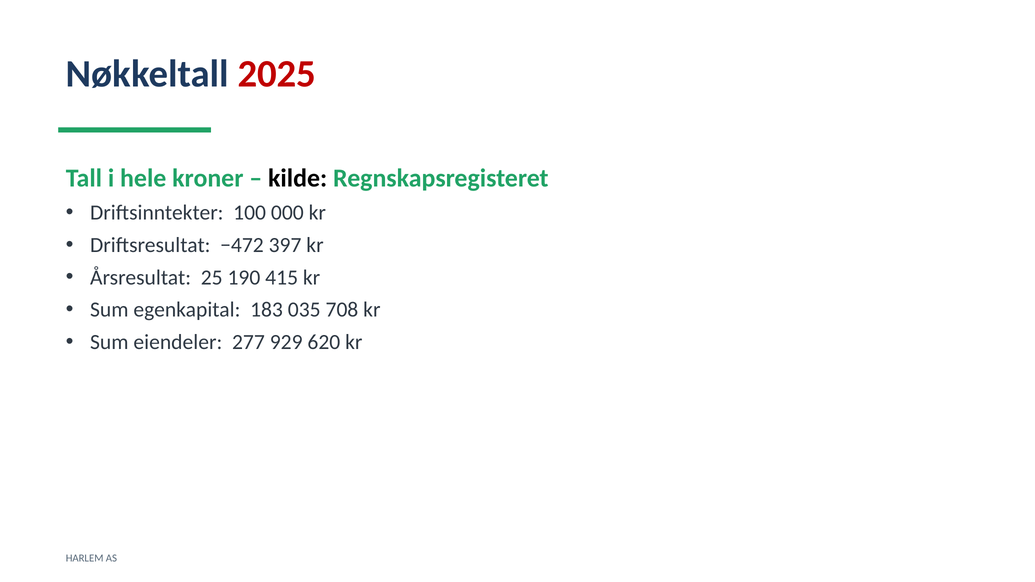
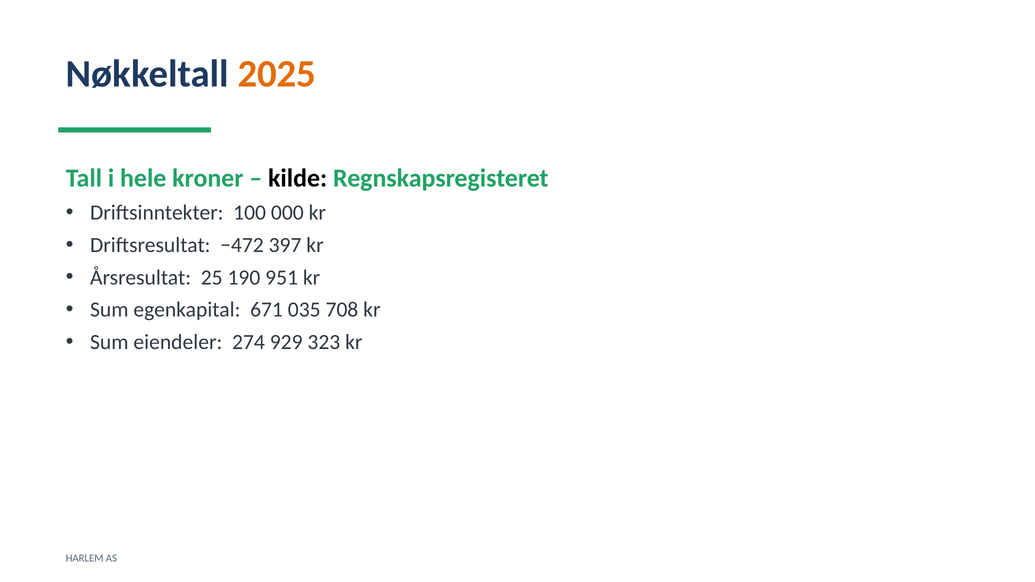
2025 colour: red -> orange
415: 415 -> 951
183: 183 -> 671
277: 277 -> 274
620: 620 -> 323
